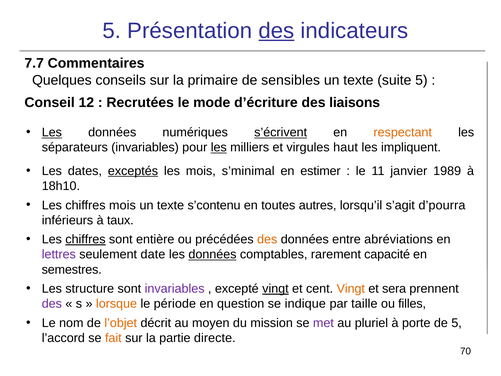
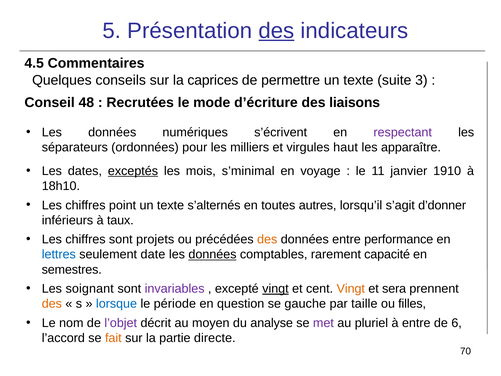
7.7: 7.7 -> 4.5
primaire: primaire -> caprices
sensibles: sensibles -> permettre
suite 5: 5 -> 3
12: 12 -> 48
Les at (52, 132) underline: present -> none
s’écrivent underline: present -> none
respectant colour: orange -> purple
séparateurs invariables: invariables -> ordonnées
les at (219, 147) underline: present -> none
impliquent: impliquent -> apparaître
estimer: estimer -> voyage
1989: 1989 -> 1910
chiffres mois: mois -> point
s’contenu: s’contenu -> s’alternés
d’pourra: d’pourra -> d’donner
chiffres at (85, 239) underline: present -> none
entière: entière -> projets
abréviations: abréviations -> performance
lettres colour: purple -> blue
structure: structure -> soignant
des at (52, 304) colour: purple -> orange
lorsque colour: orange -> blue
indique: indique -> gauche
l’objet colour: orange -> purple
mission: mission -> analyse
à porte: porte -> entre
de 5: 5 -> 6
